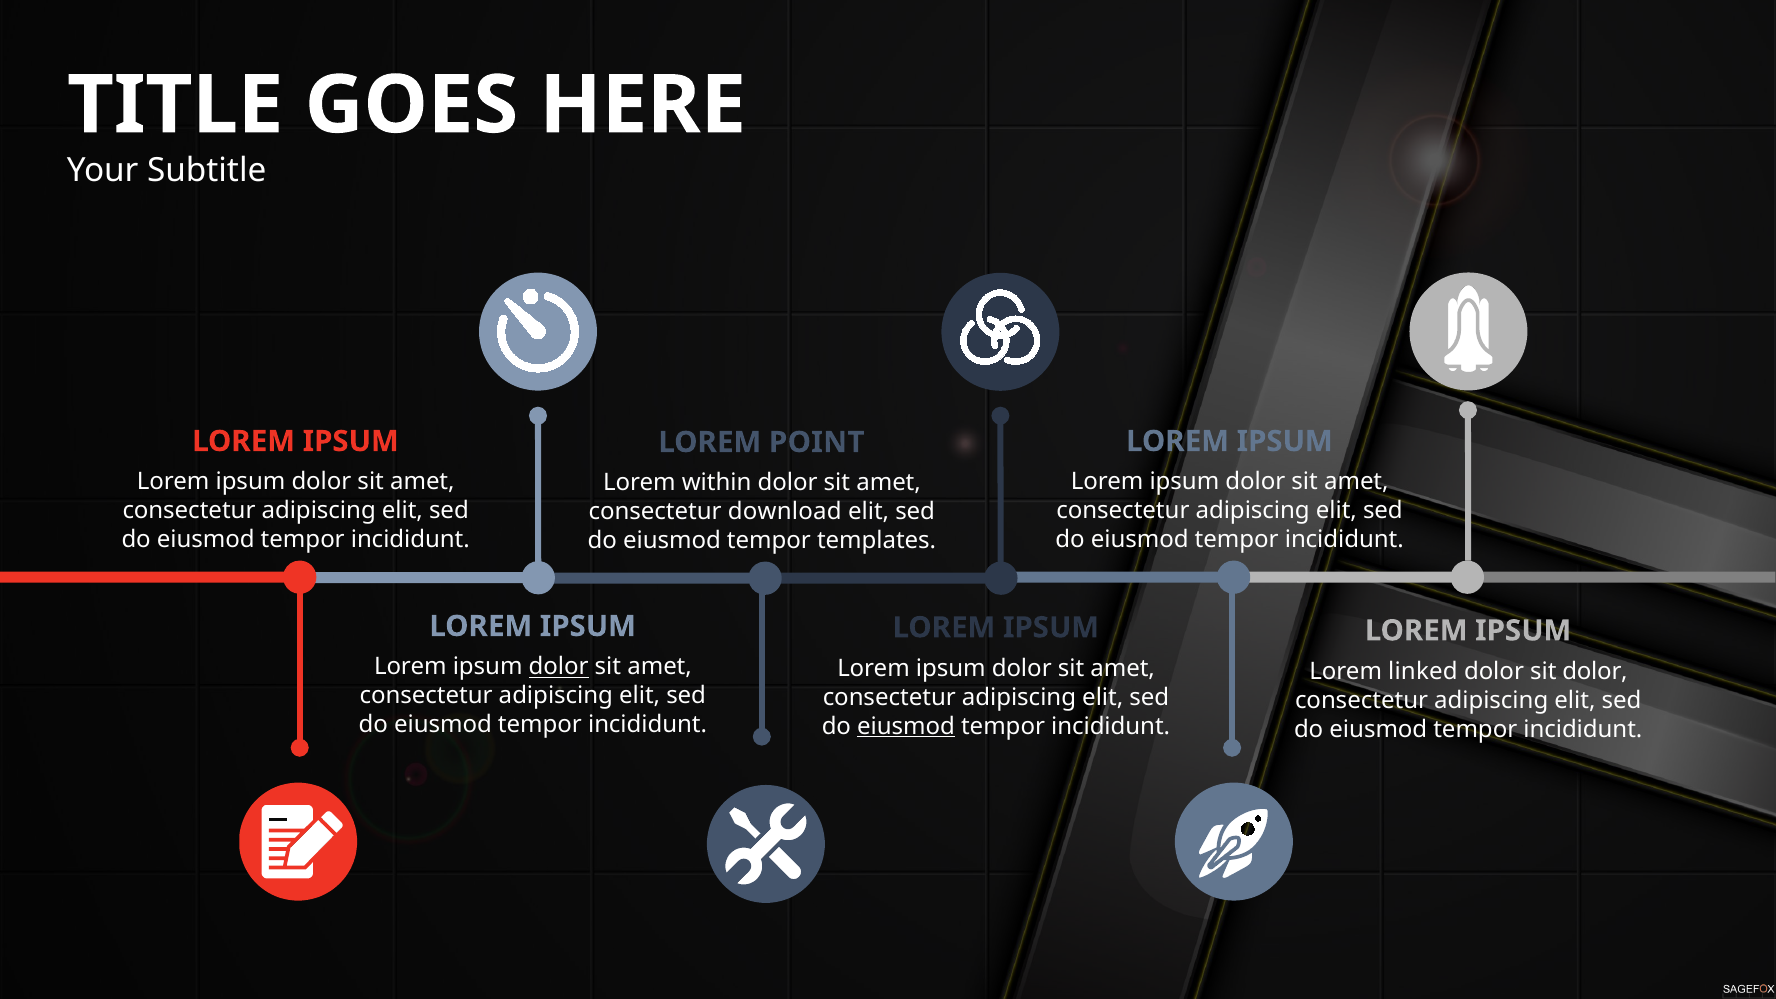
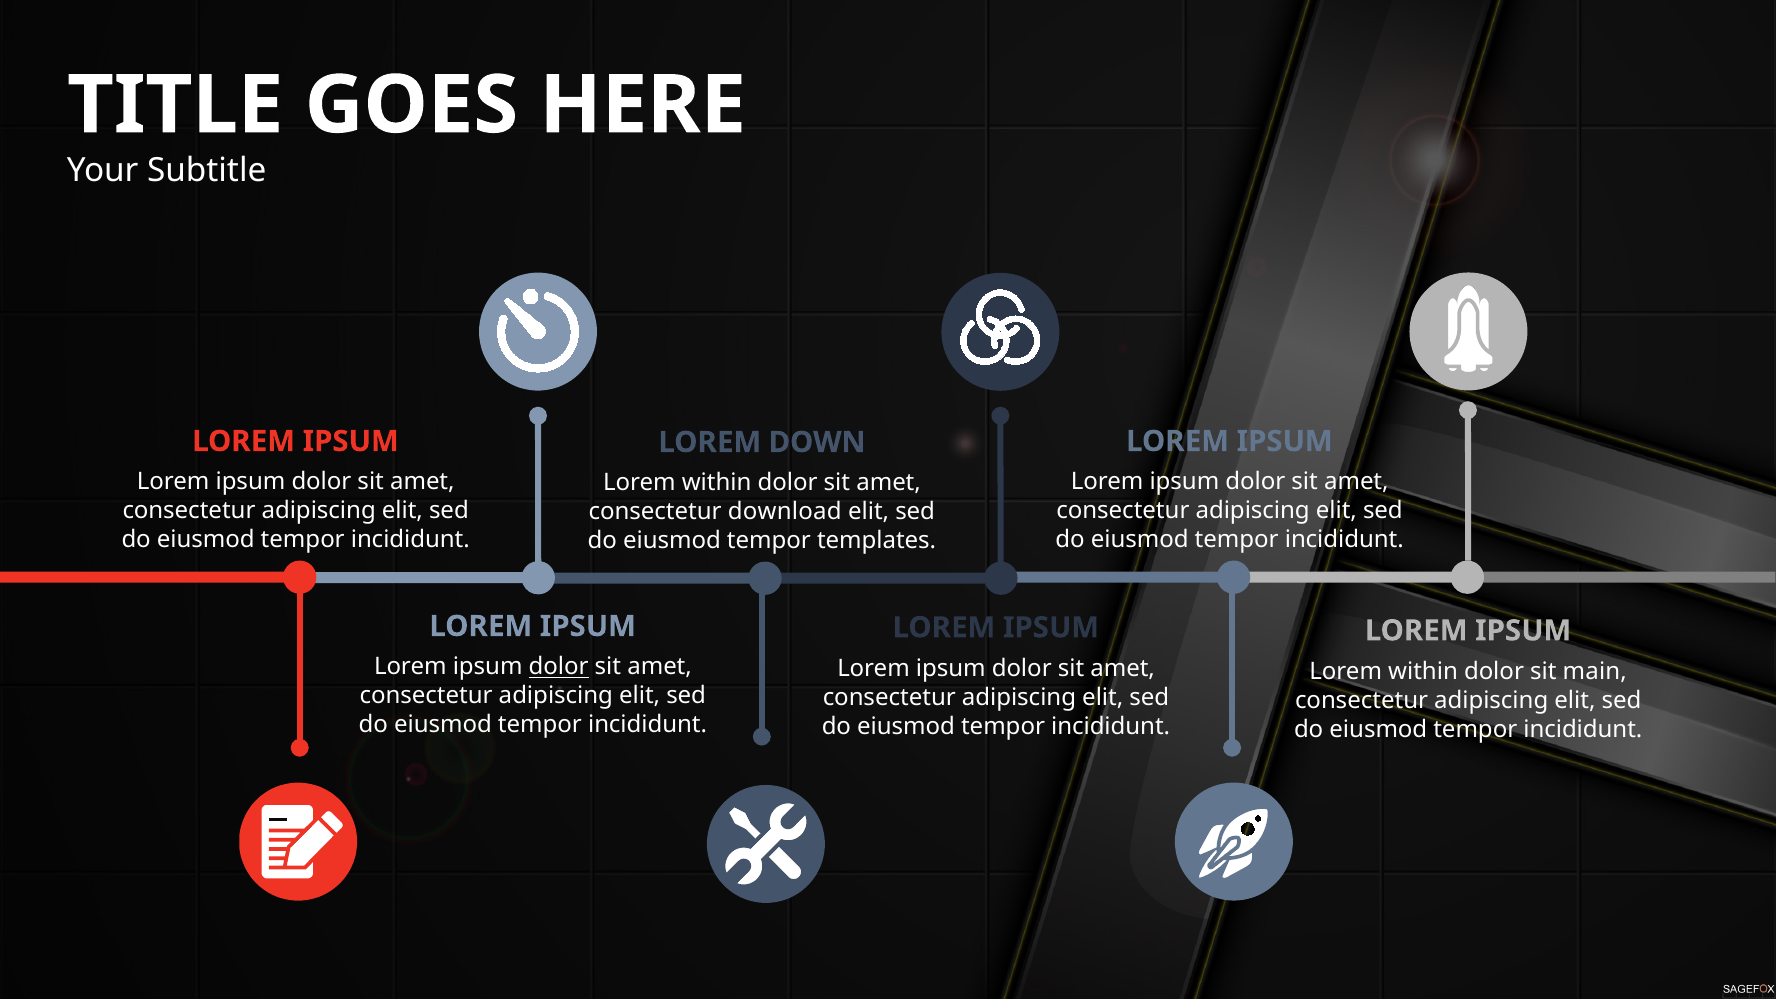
POINT: POINT -> DOWN
linked at (1423, 671): linked -> within
sit dolor: dolor -> main
eiusmod at (906, 726) underline: present -> none
